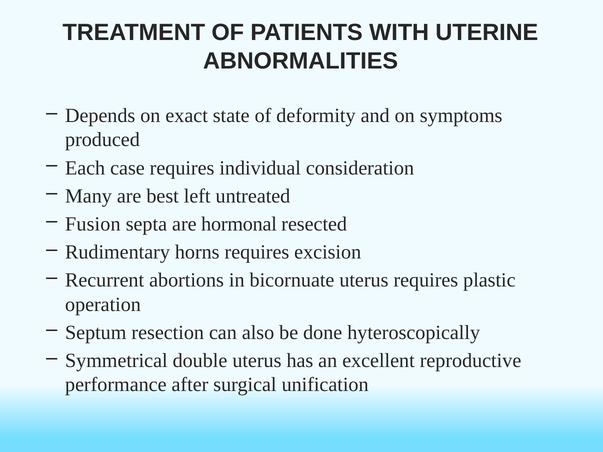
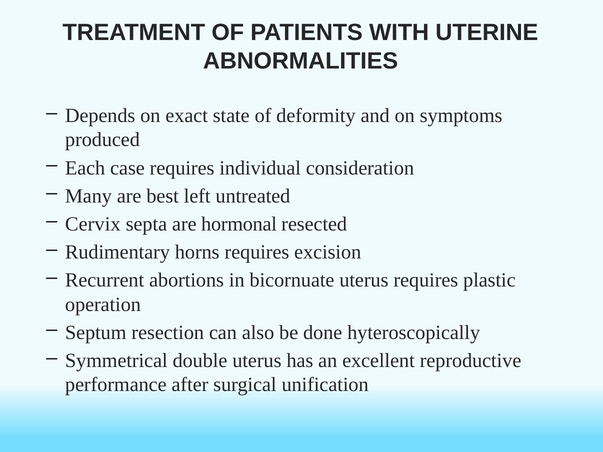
Fusion: Fusion -> Cervix
